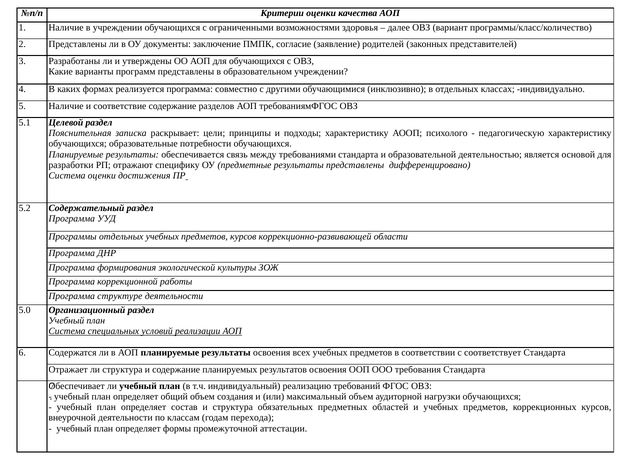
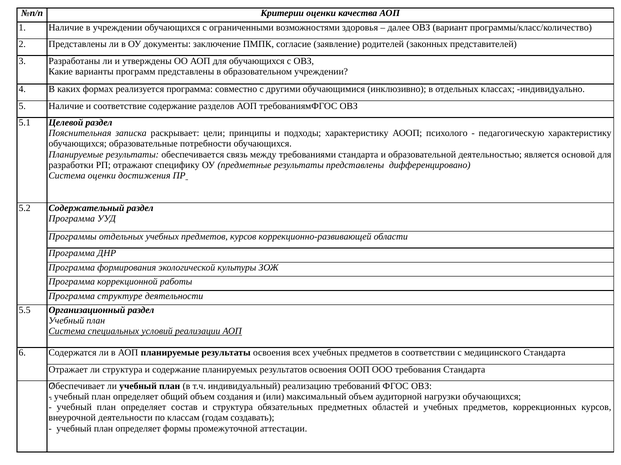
5.0: 5.0 -> 5.5
соответствует: соответствует -> медицинского
перехода: перехода -> создавать
